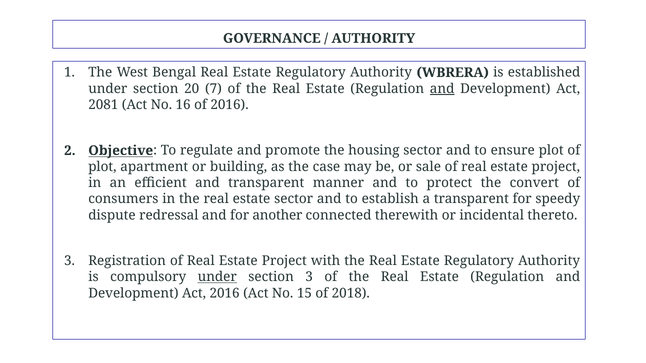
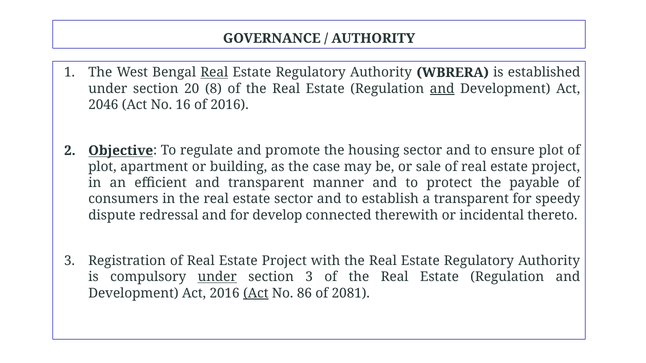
Real at (214, 73) underline: none -> present
7: 7 -> 8
2081: 2081 -> 2046
convert: convert -> payable
another: another -> develop
Act at (256, 293) underline: none -> present
15: 15 -> 86
2018: 2018 -> 2081
